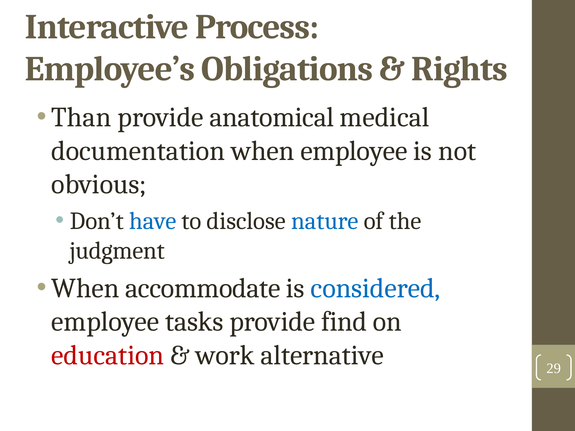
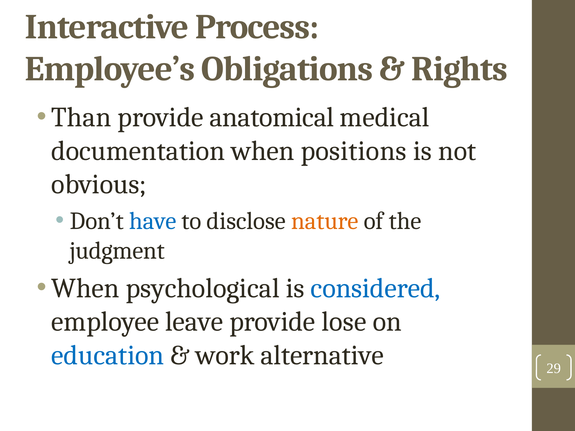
when employee: employee -> positions
nature colour: blue -> orange
accommodate: accommodate -> psychological
tasks: tasks -> leave
find: find -> lose
education colour: red -> blue
